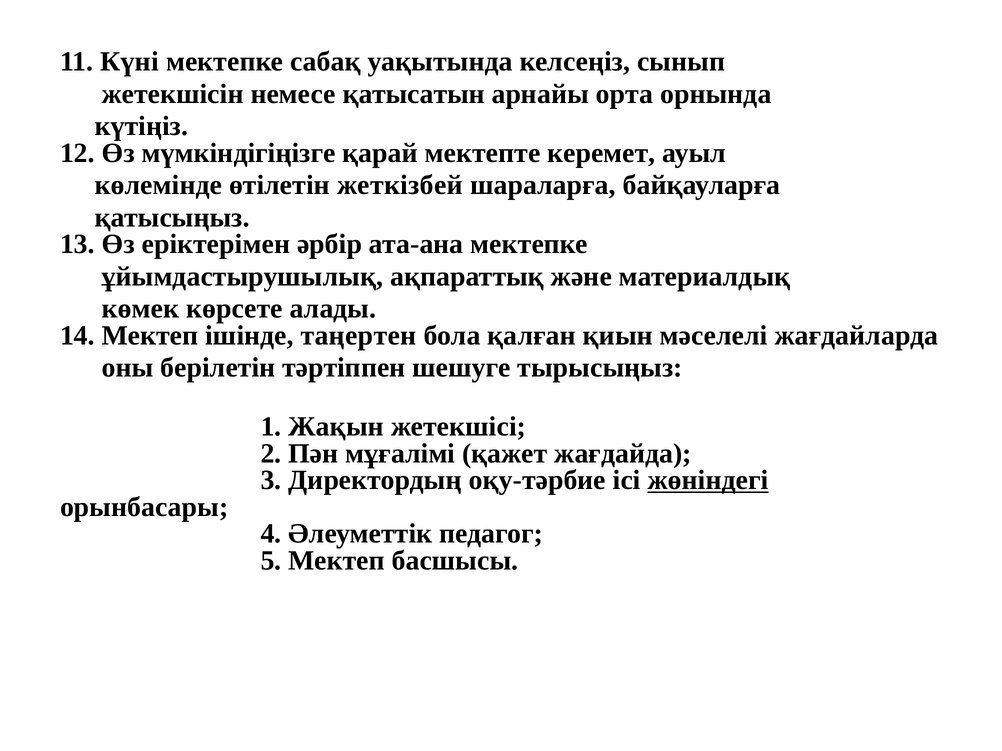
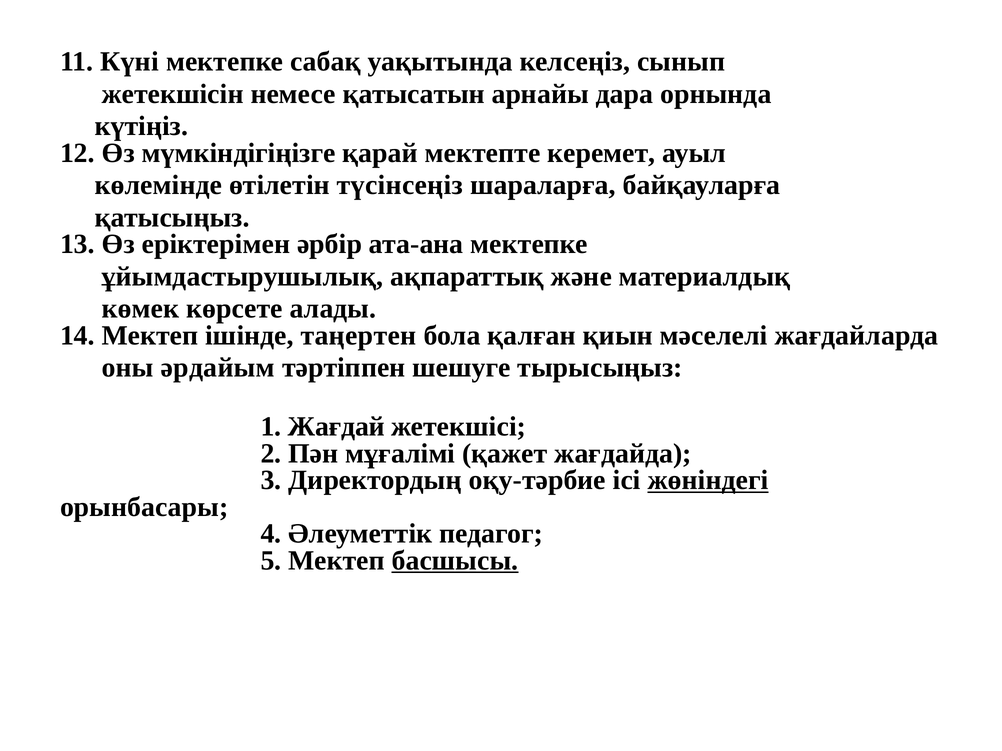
орта: орта -> дара
жеткізбей: жеткізбей -> түсінсеңіз
берілетін: берілетін -> әрдайым
Жақын: Жақын -> Жағдай
басшысы underline: none -> present
